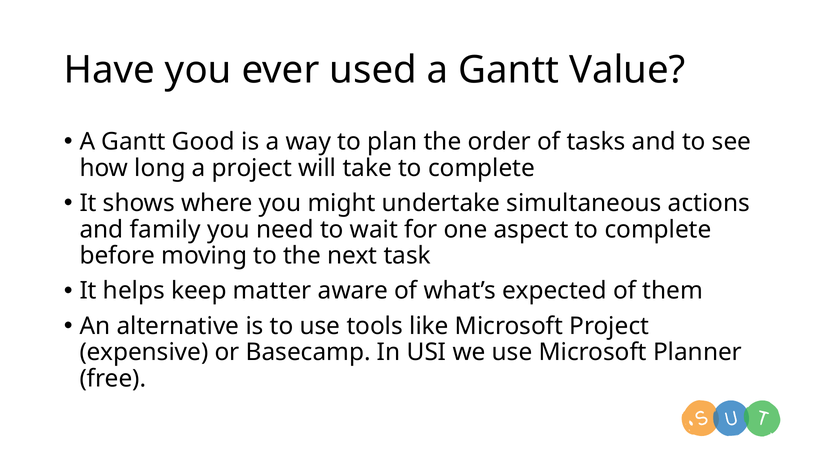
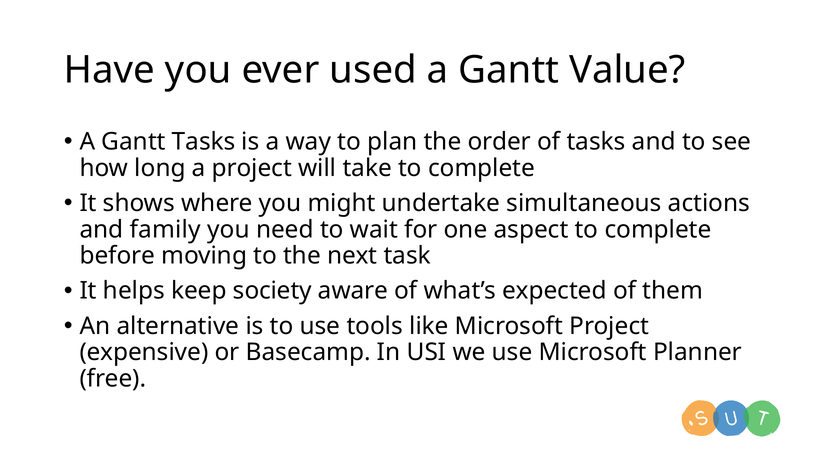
Gantt Good: Good -> Tasks
matter: matter -> society
